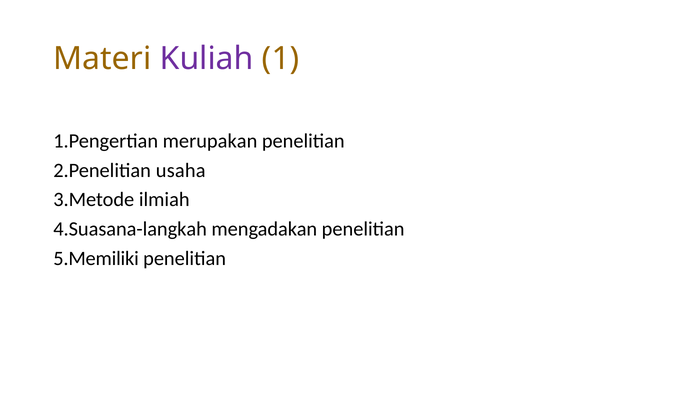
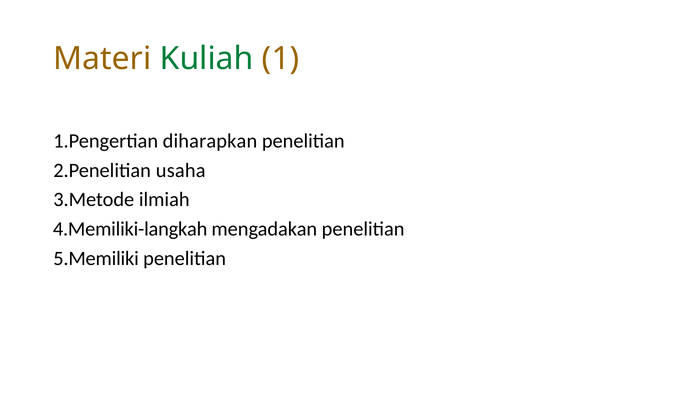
Kuliah colour: purple -> green
merupakan: merupakan -> diharapkan
4.Suasana-langkah: 4.Suasana-langkah -> 4.Memiliki-langkah
